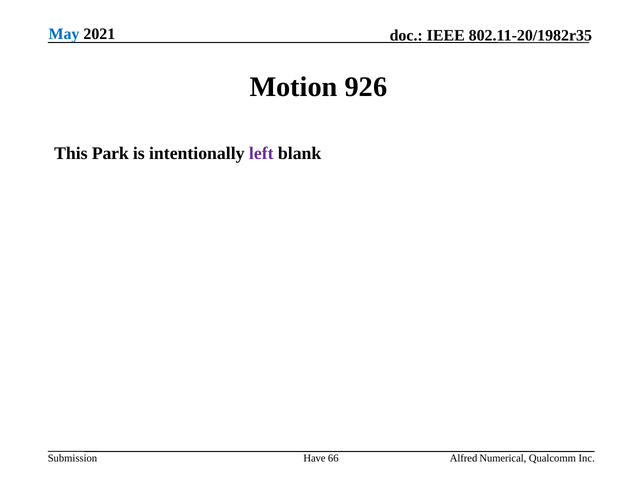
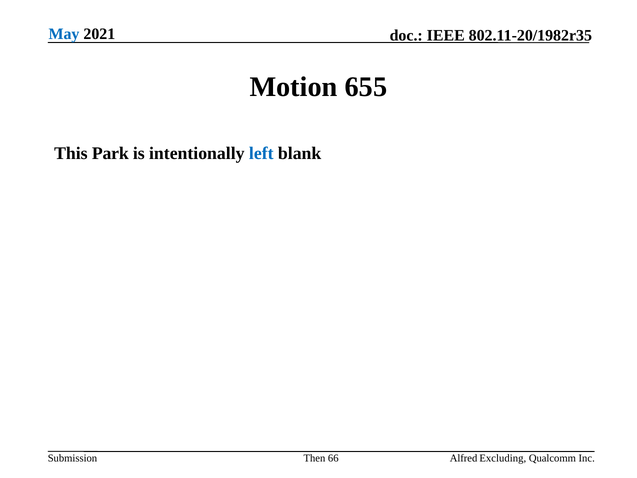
926: 926 -> 655
left colour: purple -> blue
Have: Have -> Then
Numerical: Numerical -> Excluding
